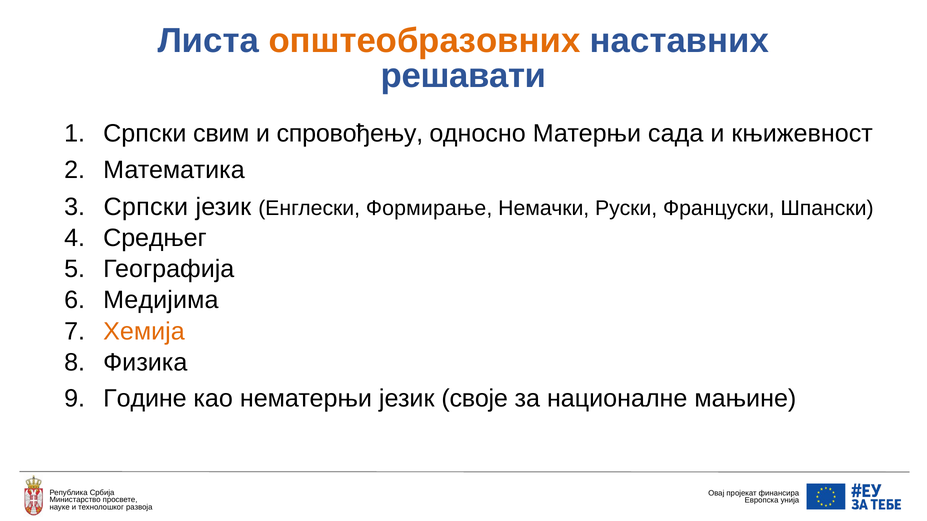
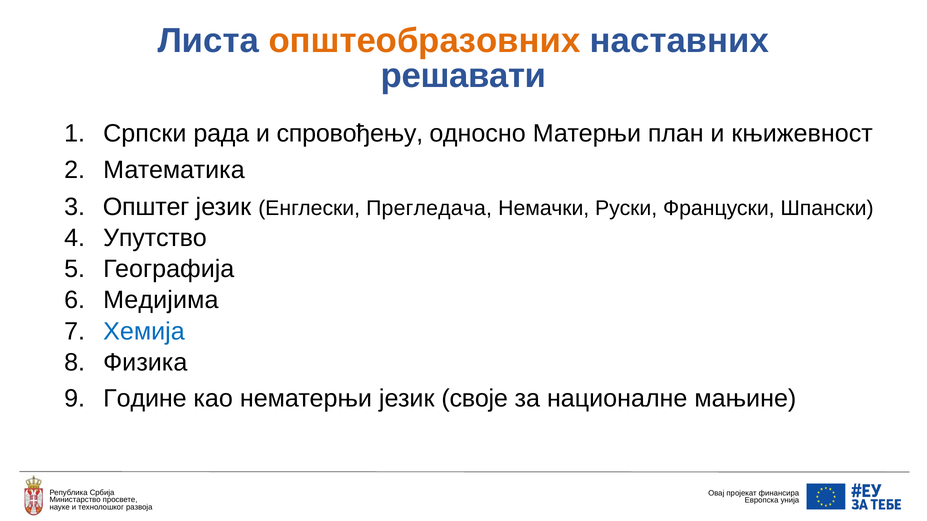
свим: свим -> рада
сада: сада -> план
Српски at (146, 207): Српски -> Општег
Формирање: Формирање -> Прегледача
Средњег: Средњег -> Упутство
Хемија colour: orange -> blue
